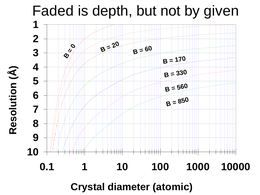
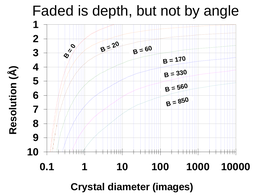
given: given -> angle
atomic: atomic -> images
